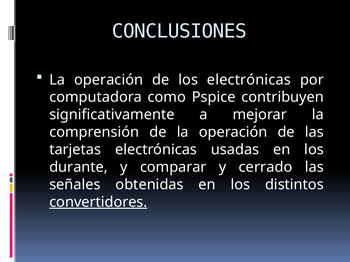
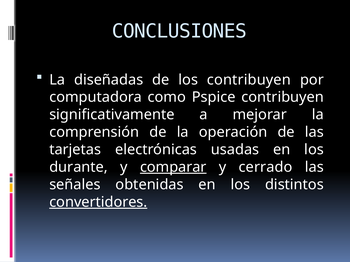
operación at (109, 80): operación -> diseñadas
los electrónicas: electrónicas -> contribuyen
comparar underline: none -> present
